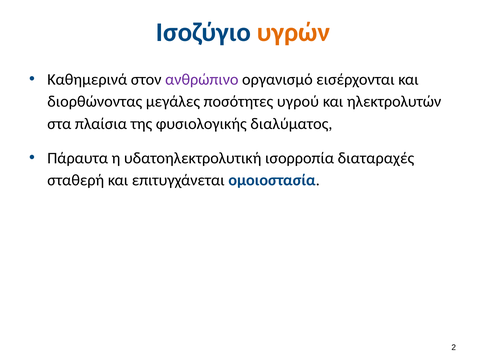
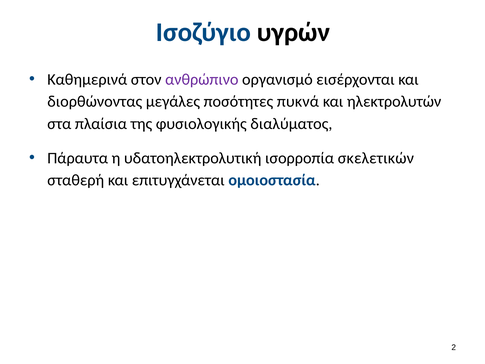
υγρών colour: orange -> black
υγρού: υγρού -> πυκνά
διαταραχές: διαταραχές -> σκελετικών
